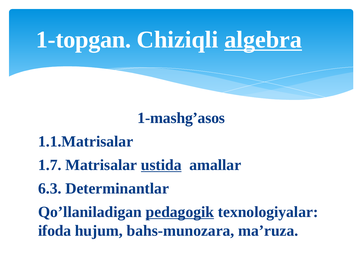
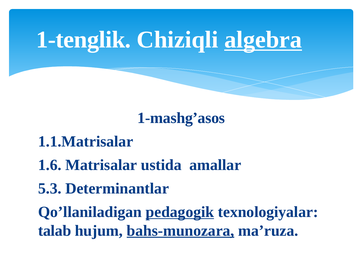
1-topgan: 1-topgan -> 1-tenglik
1.7: 1.7 -> 1.6
ustida underline: present -> none
6.3: 6.3 -> 5.3
ifoda: ifoda -> tаlаb
bahs-munozara underline: none -> present
